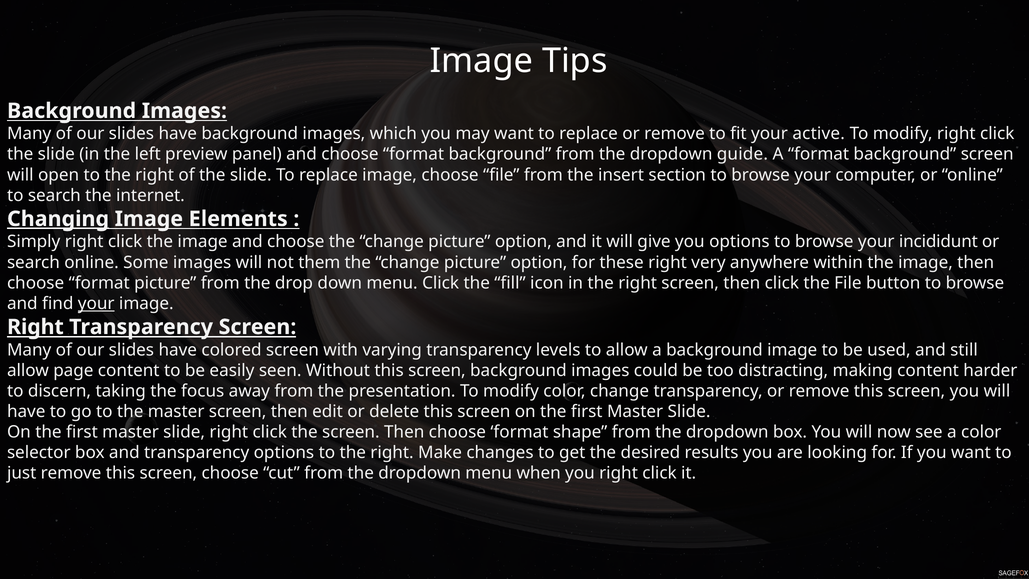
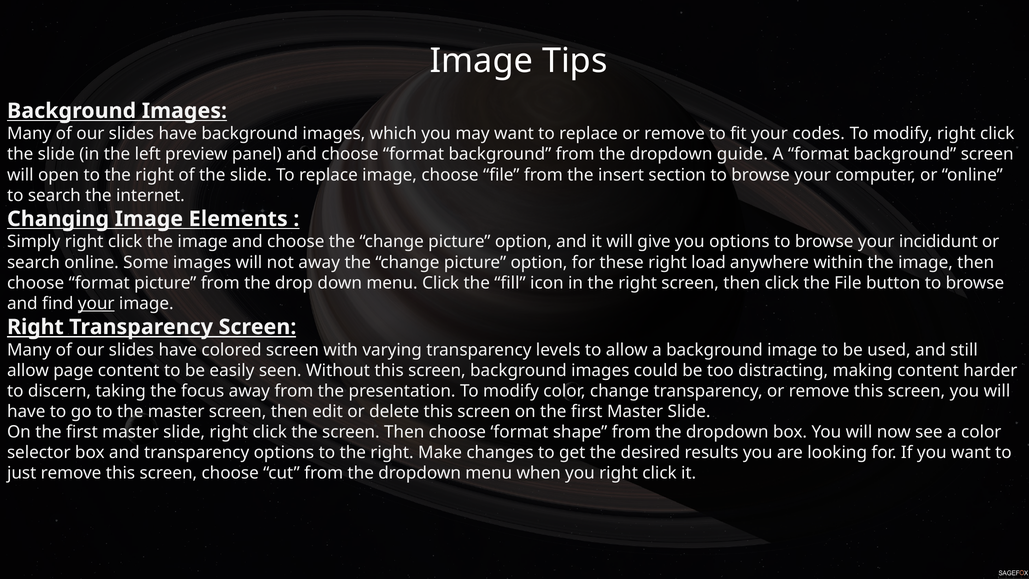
active: active -> codes
Changing underline: present -> none
not them: them -> away
very: very -> load
